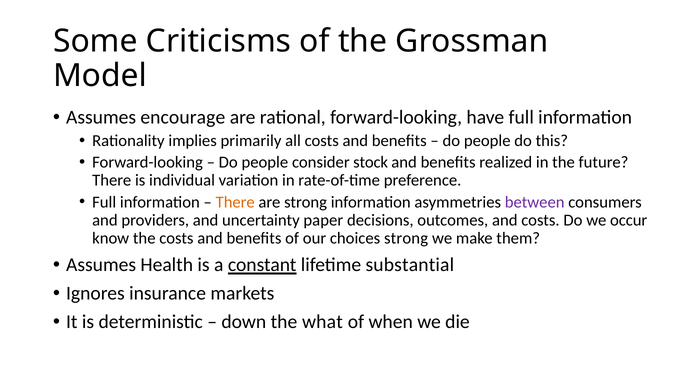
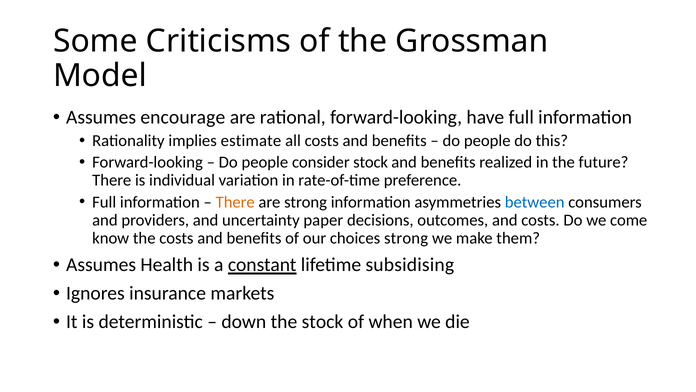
primarily: primarily -> estimate
between colour: purple -> blue
occur: occur -> come
substantial: substantial -> subsidising
the what: what -> stock
